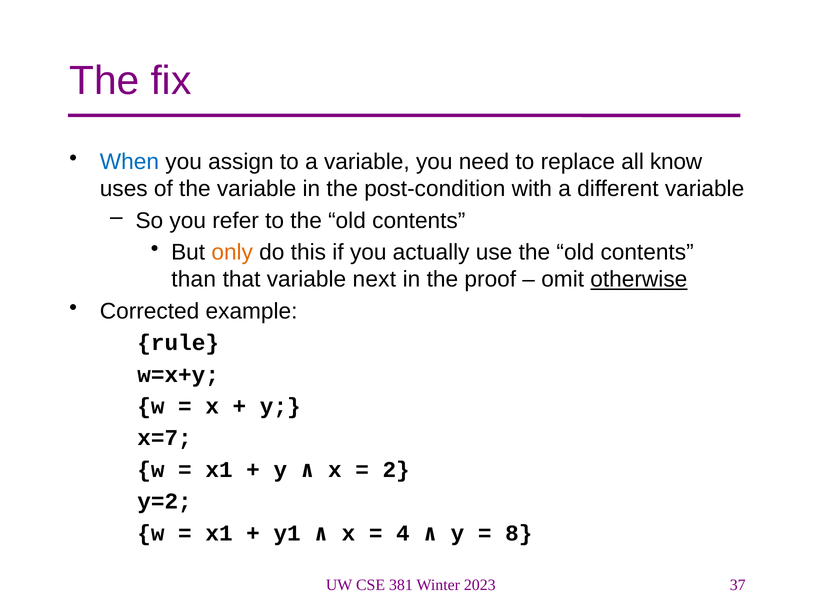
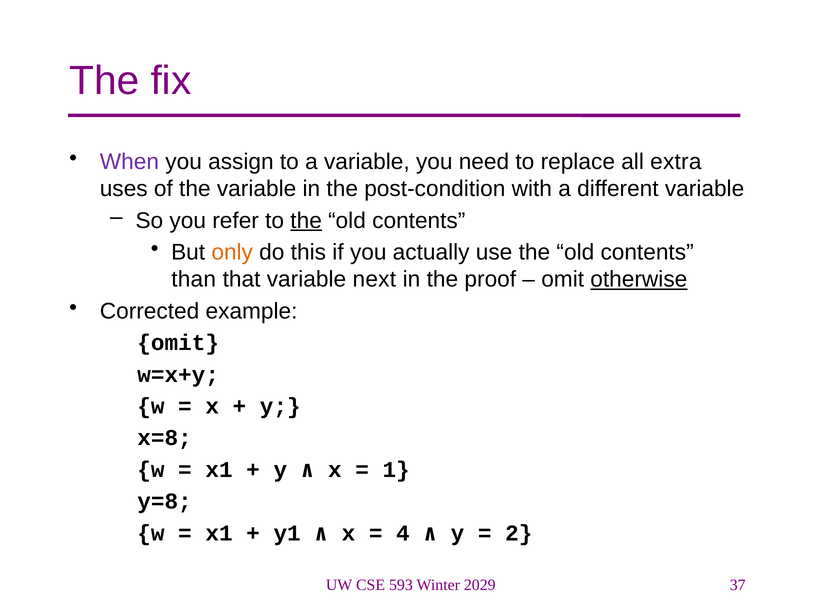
When colour: blue -> purple
know: know -> extra
the at (306, 221) underline: none -> present
rule at (178, 343): rule -> omit
x=7: x=7 -> x=8
2: 2 -> 1
y=2: y=2 -> y=8
8: 8 -> 2
381: 381 -> 593
2023: 2023 -> 2029
